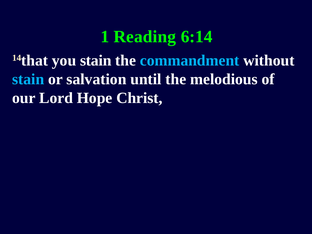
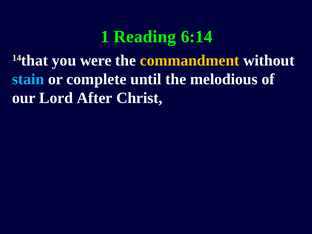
you stain: stain -> were
commandment colour: light blue -> yellow
salvation: salvation -> complete
Hope: Hope -> After
